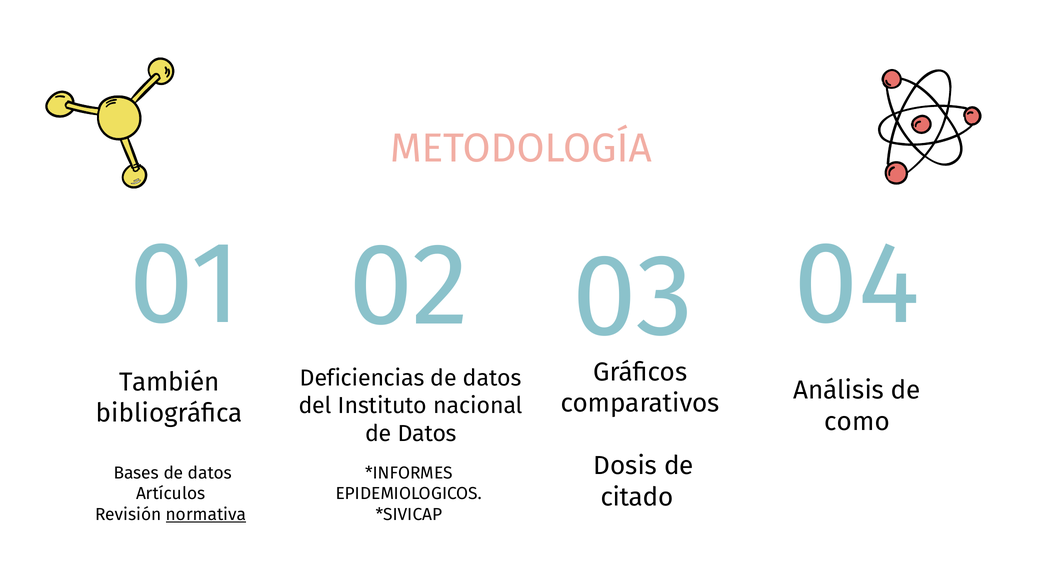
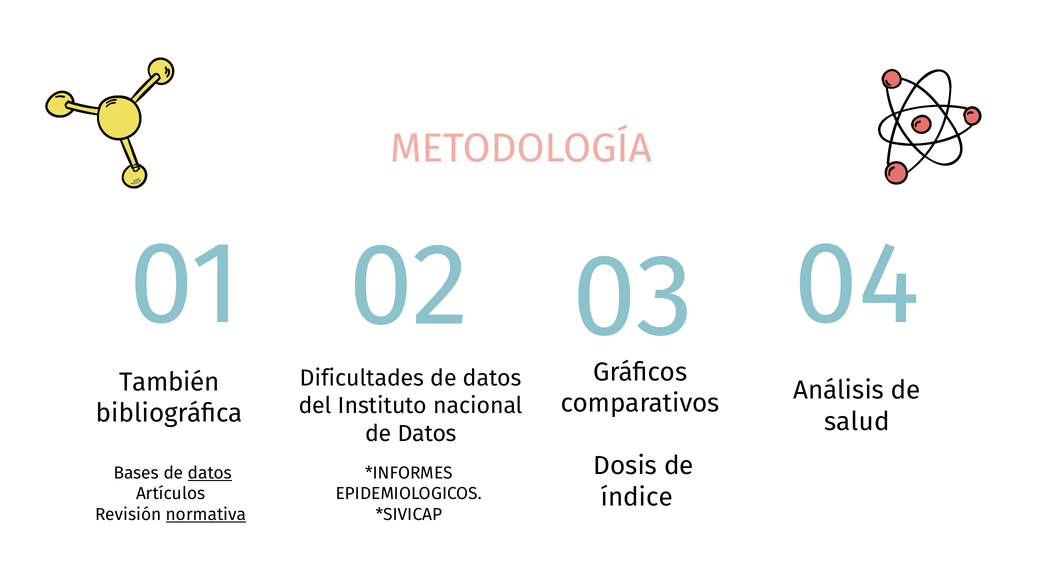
Deficiencias: Deficiencias -> Dificultades
como: como -> salud
datos at (210, 473) underline: none -> present
citado: citado -> índice
